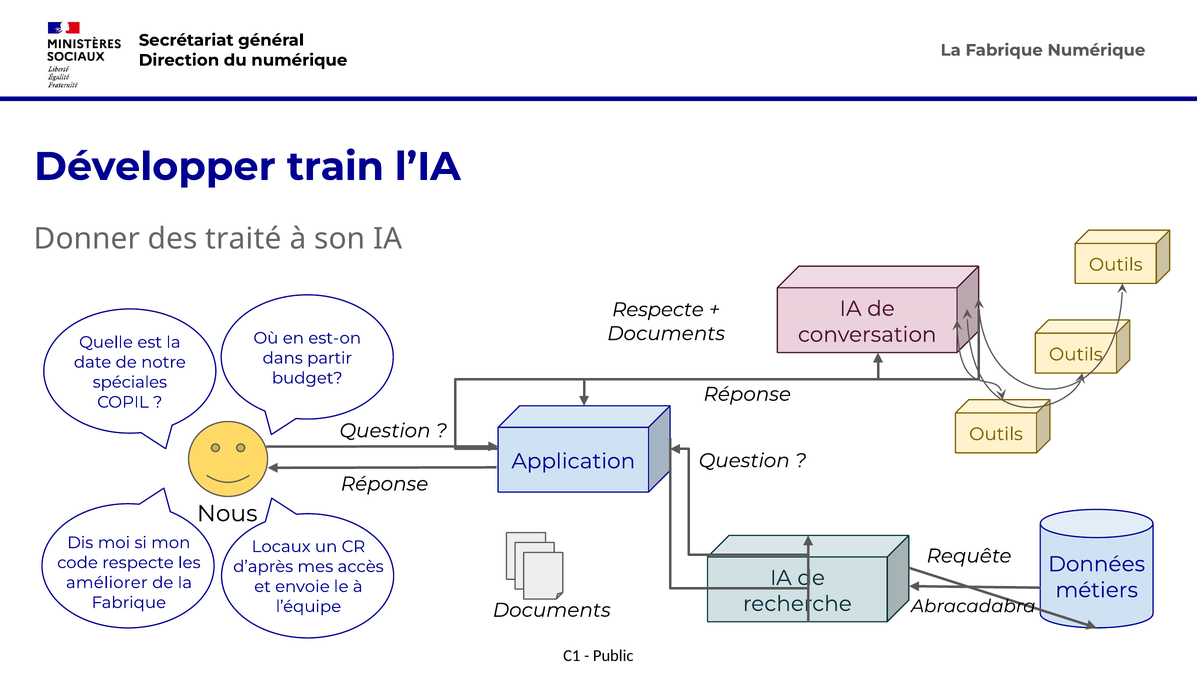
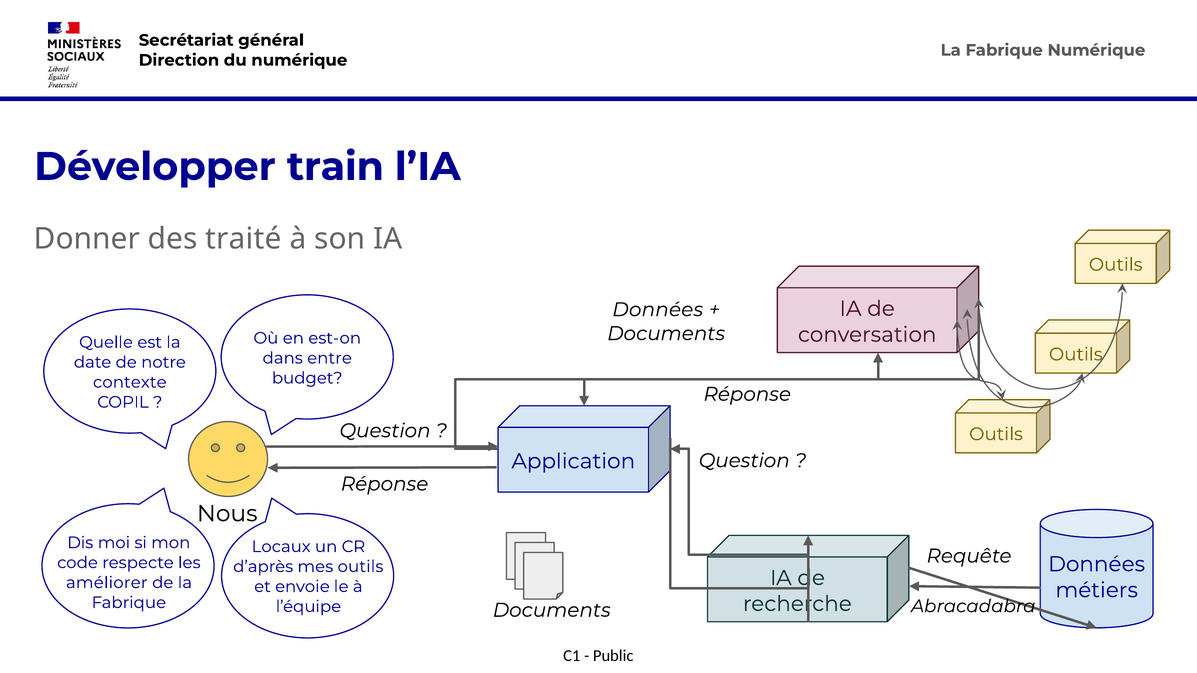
Respecte at (658, 310): Respecte -> Données
partir: partir -> entre
spéciales: spéciales -> contexte
mes accès: accès -> outils
